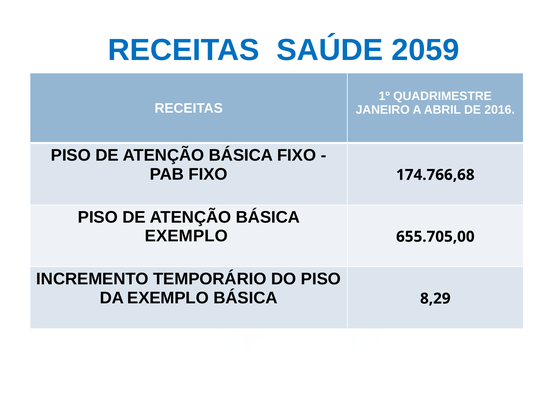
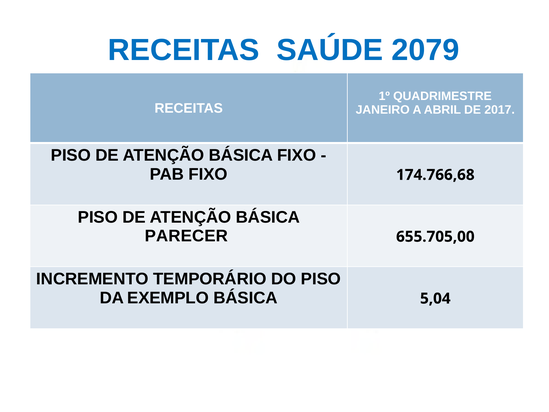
2059: 2059 -> 2079
2016: 2016 -> 2017
EXEMPLO at (186, 236): EXEMPLO -> PARECER
8,29: 8,29 -> 5,04
